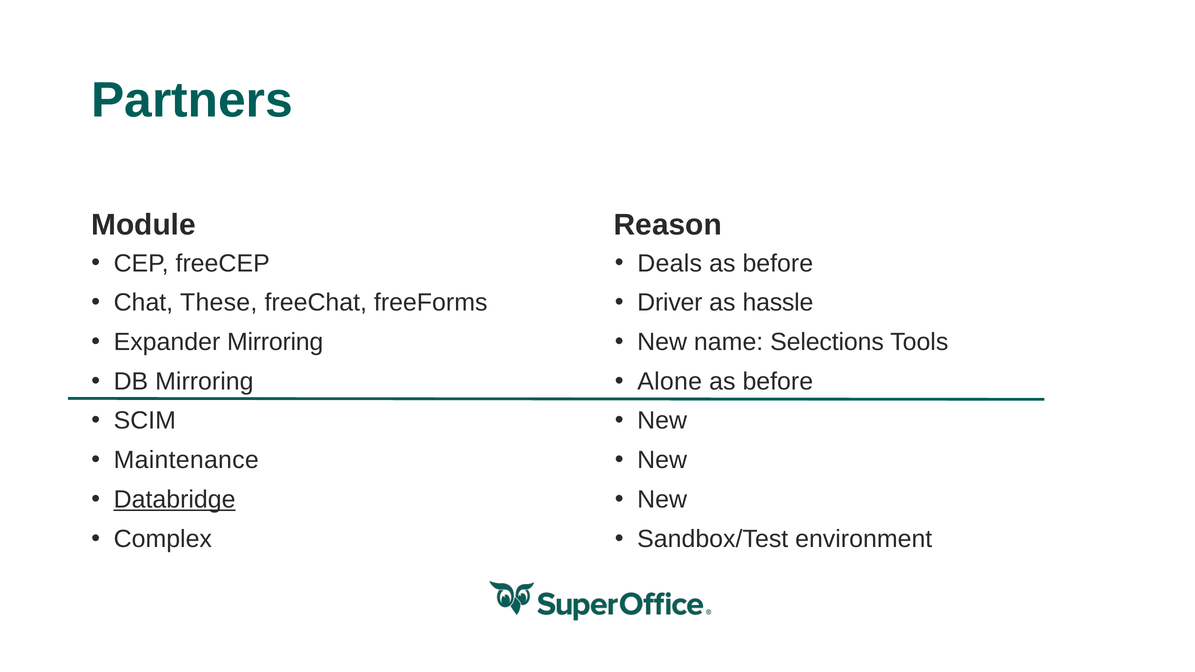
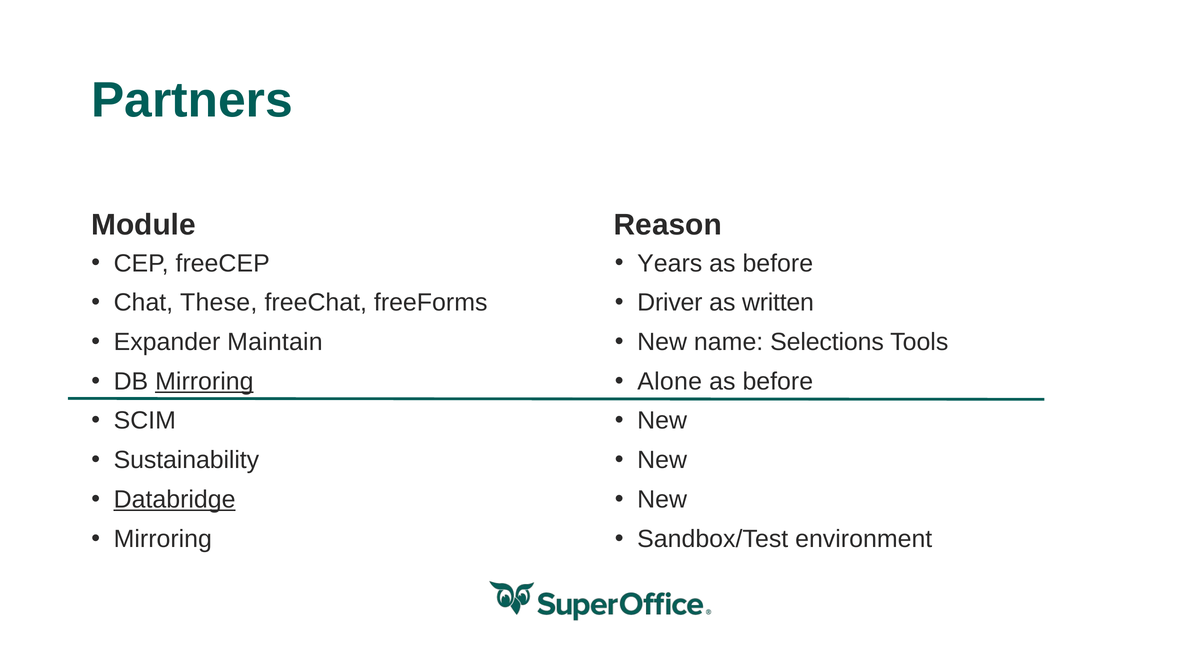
Deals: Deals -> Years
hassle: hassle -> written
Expander Mirroring: Mirroring -> Maintain
Mirroring at (204, 382) underline: none -> present
Maintenance: Maintenance -> Sustainability
Complex at (163, 539): Complex -> Mirroring
